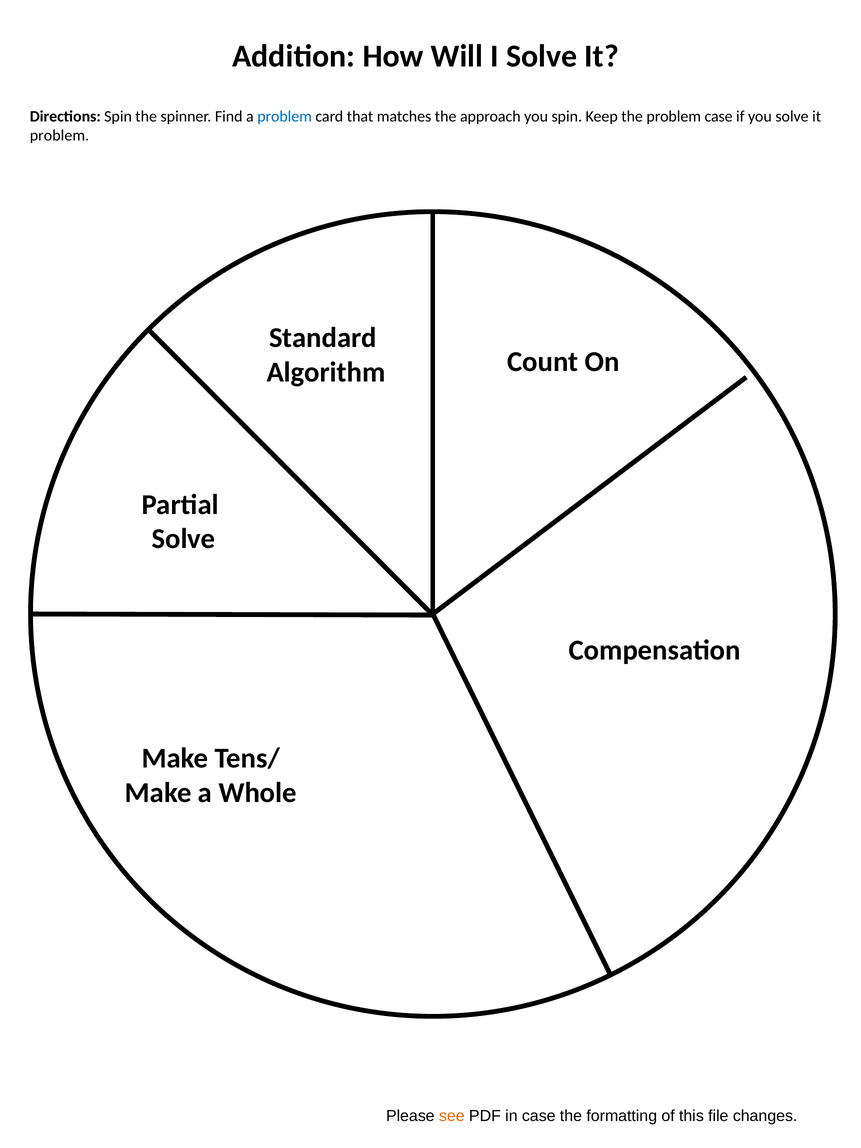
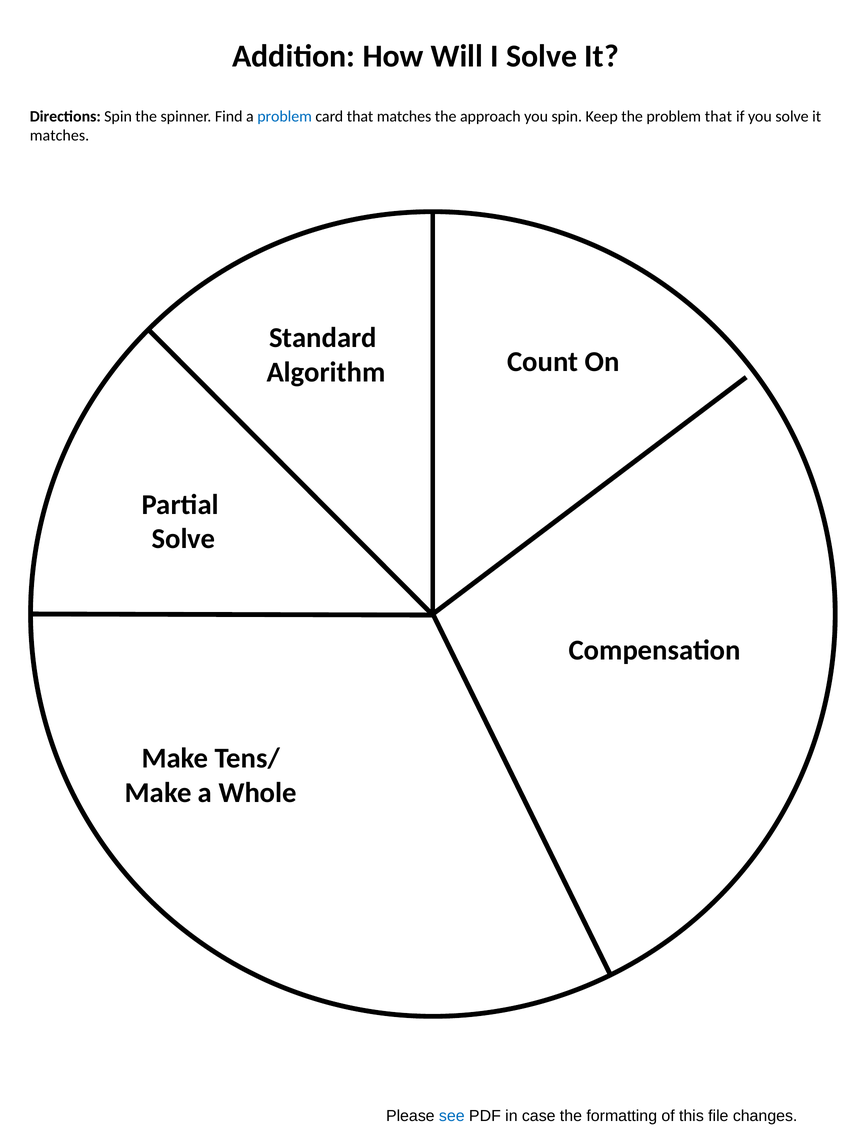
problem case: case -> that
problem at (60, 136): problem -> matches
see colour: orange -> blue
